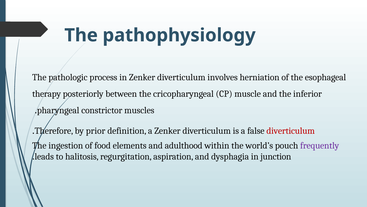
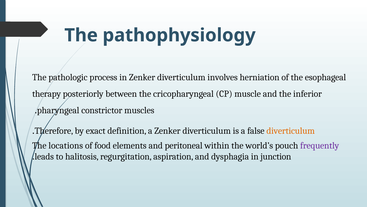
prior: prior -> exact
diverticulum at (291, 130) colour: red -> orange
ingestion: ingestion -> locations
adulthood: adulthood -> peritoneal
